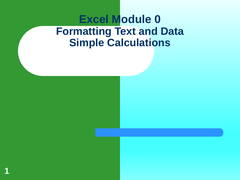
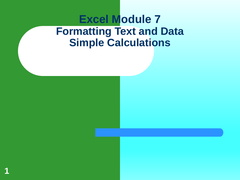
0: 0 -> 7
